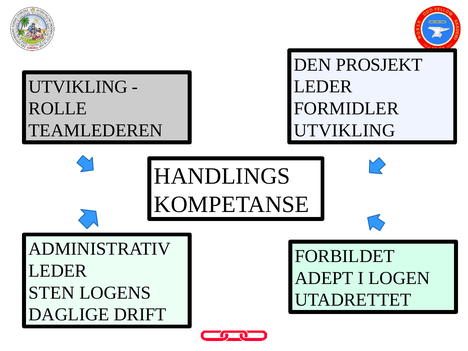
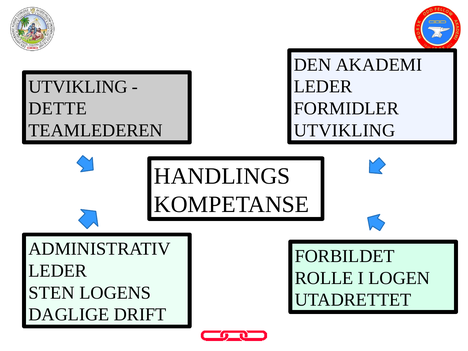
PROSJEKT: PROSJEKT -> AKADEMI
ROLLE: ROLLE -> DETTE
ADEPT: ADEPT -> ROLLE
